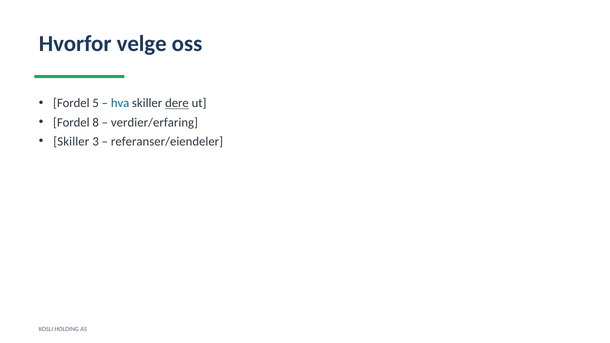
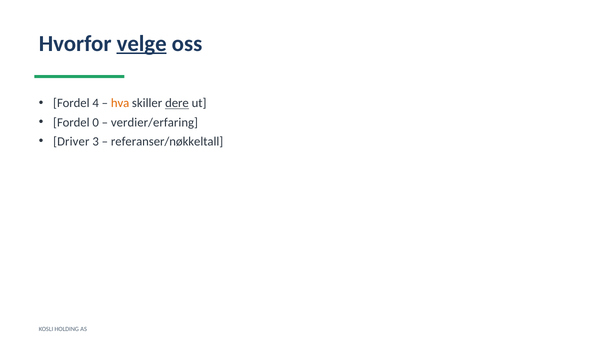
velge underline: none -> present
5: 5 -> 4
hva colour: blue -> orange
8: 8 -> 0
Skiller at (71, 141): Skiller -> Driver
referanser/eiendeler: referanser/eiendeler -> referanser/nøkkeltall
